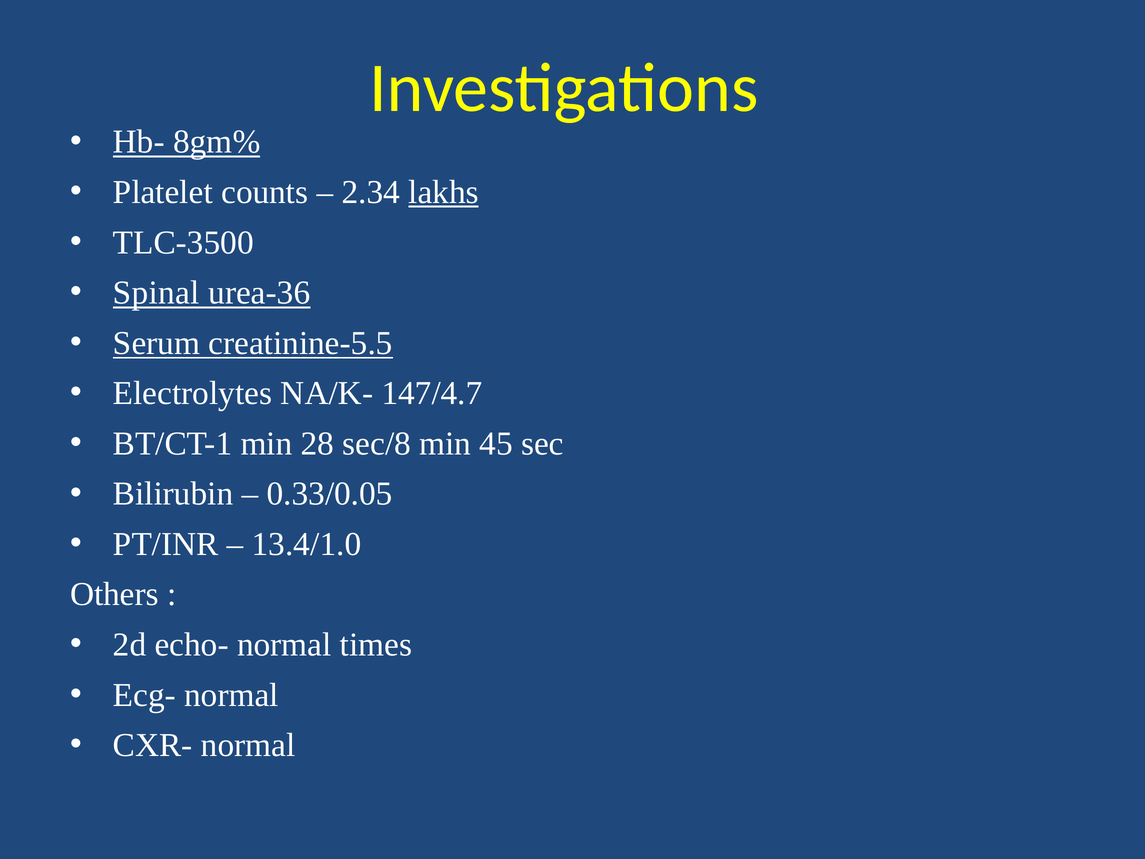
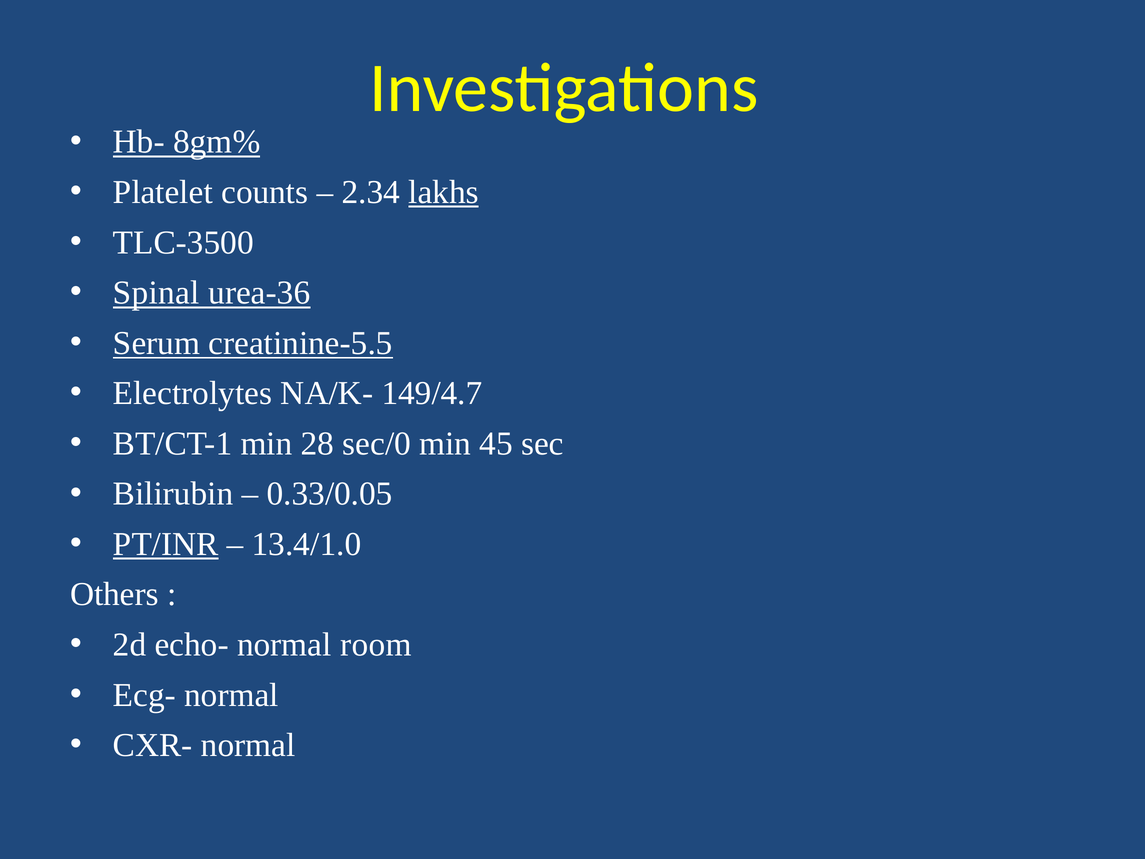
147/4.7: 147/4.7 -> 149/4.7
sec/8: sec/8 -> sec/0
PT/INR underline: none -> present
times: times -> room
